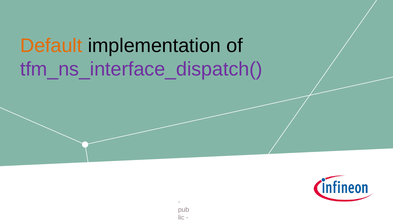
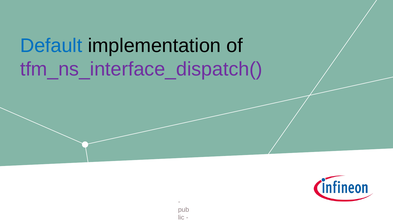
Default colour: orange -> blue
